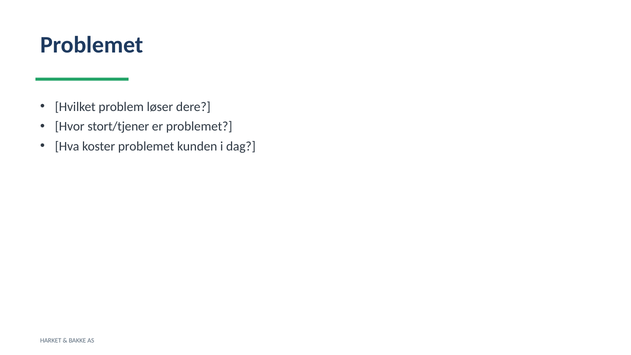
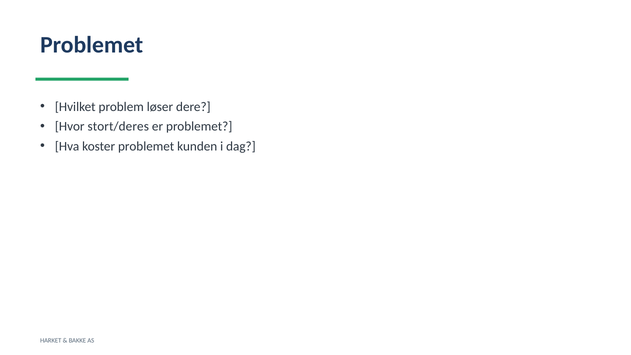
stort/tjener: stort/tjener -> stort/deres
